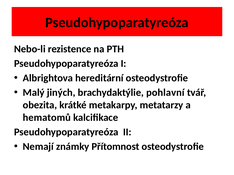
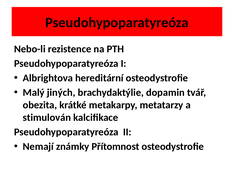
pohlavní: pohlavní -> dopamin
hematomů: hematomů -> stimulován
